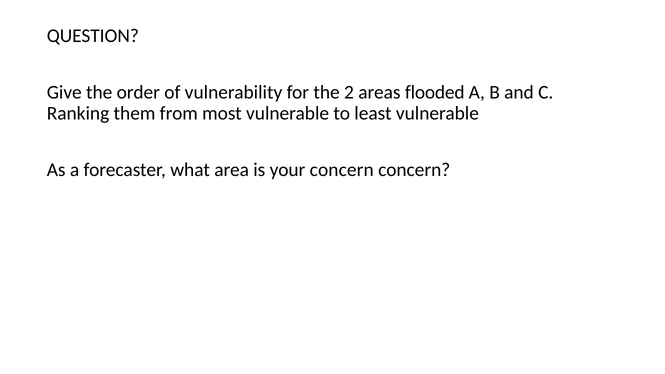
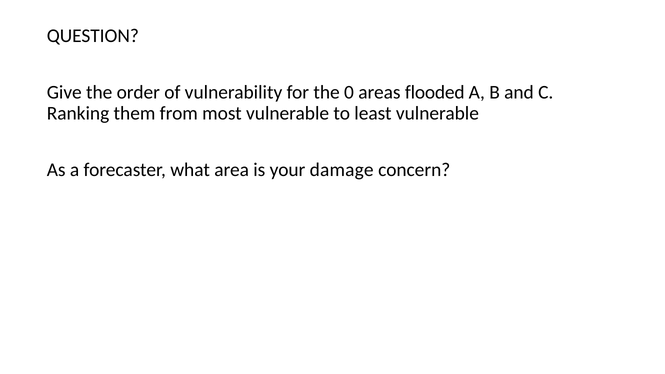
2: 2 -> 0
your concern: concern -> damage
